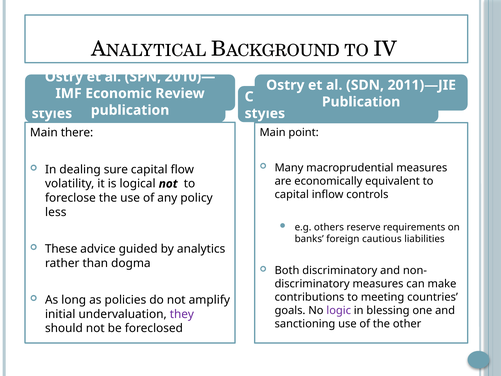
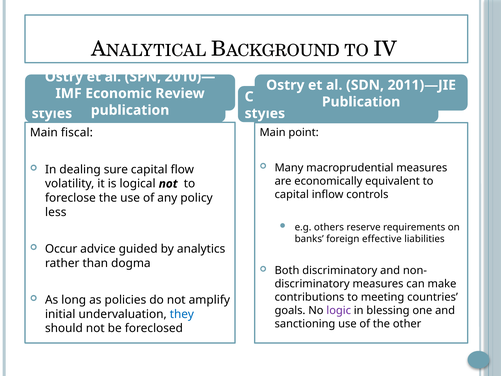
there: there -> fiscal
cautious: cautious -> effective
These: These -> Occur
they colour: purple -> blue
